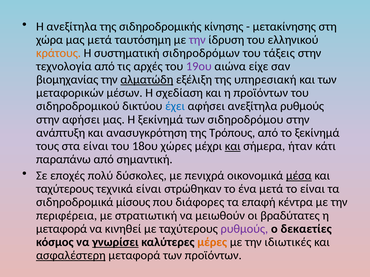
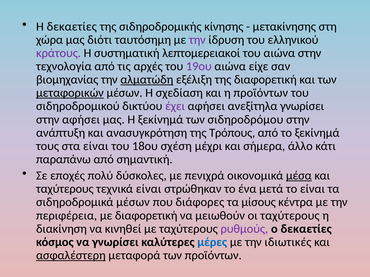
Η ανεξίτηλα: ανεξίτηλα -> δεκαετίες
μας μετά: μετά -> διότι
κράτους colour: orange -> purple
σιδηροδρόμων: σιδηροδρόμων -> λεπτομερειακοί
του τάξεις: τάξεις -> αιώνα
της υπηρεσιακή: υπηρεσιακή -> διαφορετική
μεταφορικών underline: none -> present
έχει colour: blue -> purple
ανεξίτηλα ρυθμούς: ρυθμούς -> γνωρίσει
χώρες: χώρες -> σχέση
και at (233, 146) underline: present -> none
ήταν: ήταν -> άλλο
σιδηροδρομικά μίσους: μίσους -> μέσων
επαφή: επαφή -> μίσους
με στρατιωτική: στρατιωτική -> διαφορετική
οι βραδύτατες: βραδύτατες -> ταχύτερους
μεταφορά at (62, 229): μεταφορά -> διακίνηση
γνωρίσει at (115, 242) underline: present -> none
μέρες colour: orange -> blue
